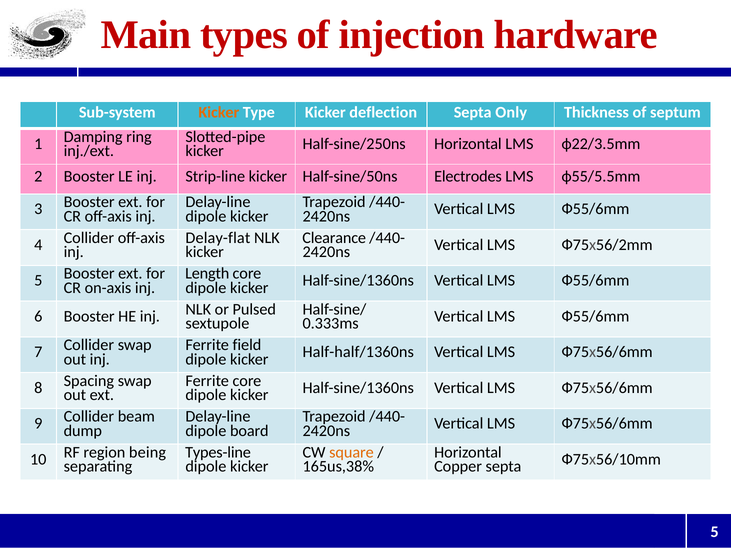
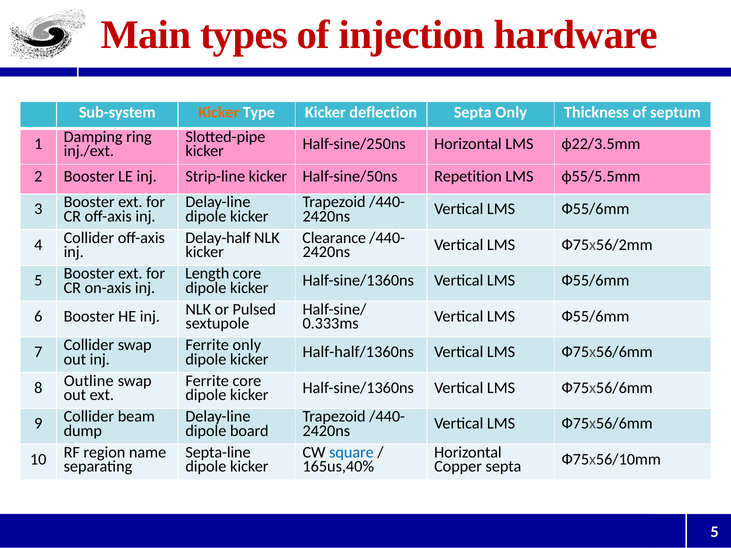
Electrodes: Electrodes -> Repetition
Delay-flat: Delay-flat -> Delay-half
Ferrite field: field -> only
Spacing: Spacing -> Outline
Types-line: Types-line -> Septa-line
square colour: orange -> blue
being: being -> name
165us,38%: 165us,38% -> 165us,40%
